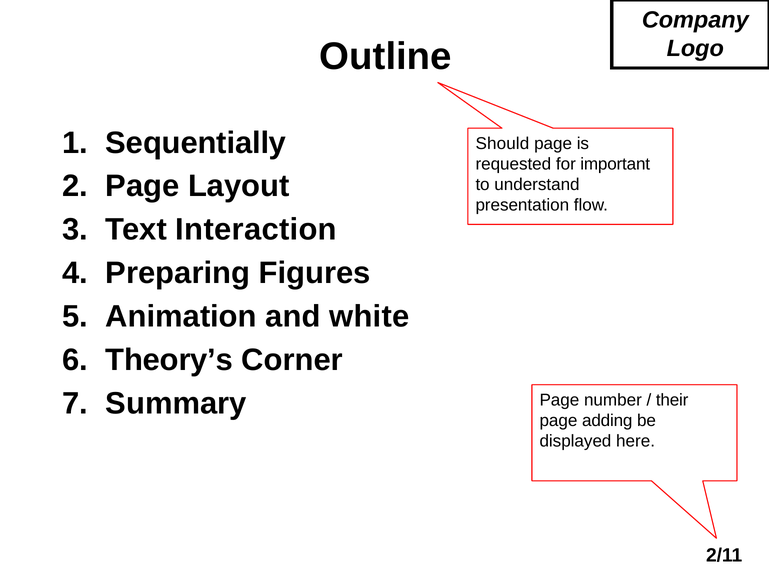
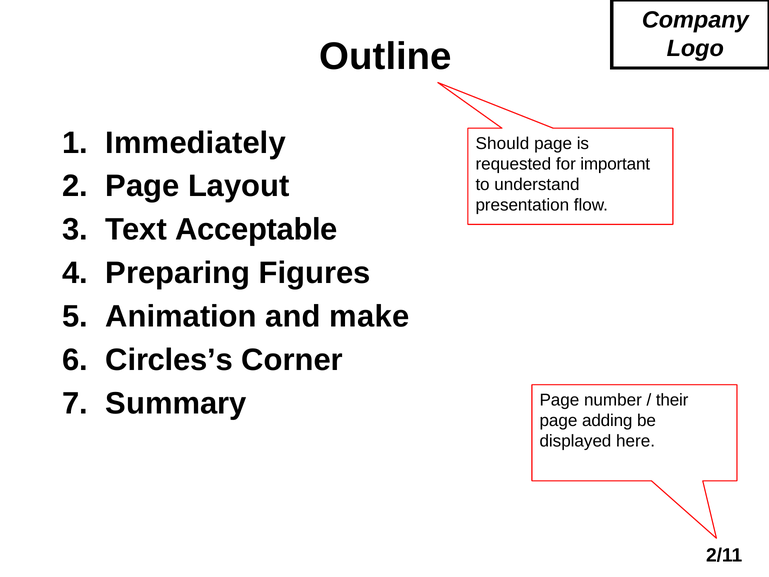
Sequentially: Sequentially -> Immediately
Interaction: Interaction -> Acceptable
white: white -> make
Theory’s: Theory’s -> Circles’s
